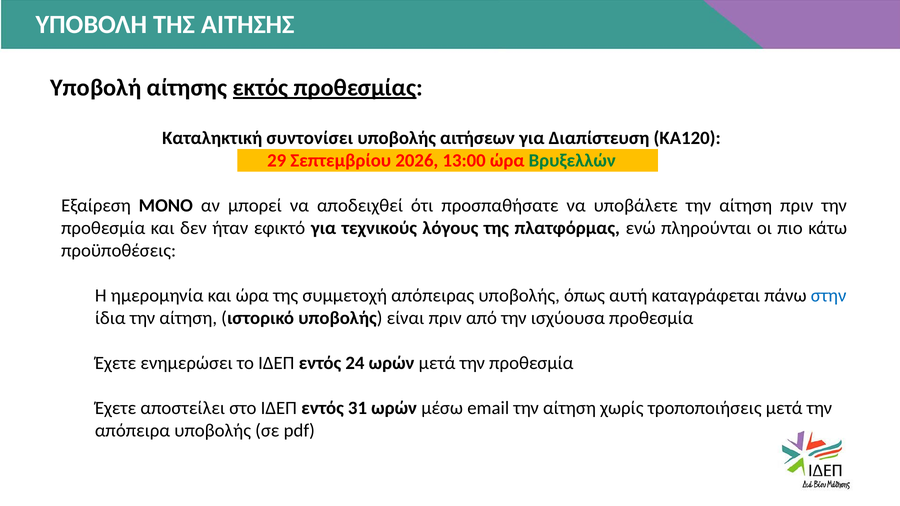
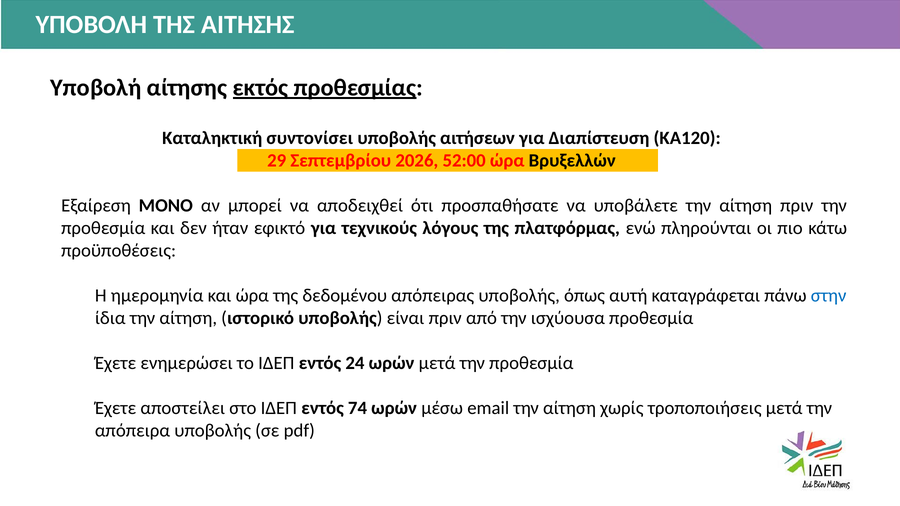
13:00: 13:00 -> 52:00
Βρυξελλών colour: green -> black
συμμετοχή: συμμετοχή -> δεδομένου
31: 31 -> 74
